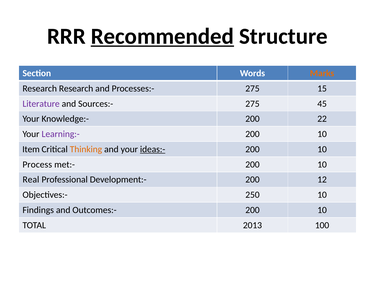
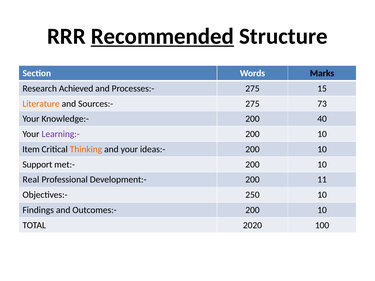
Marks colour: orange -> black
Research Research: Research -> Achieved
Literature colour: purple -> orange
45: 45 -> 73
22: 22 -> 40
ideas:- underline: present -> none
Process: Process -> Support
12: 12 -> 11
2013: 2013 -> 2020
